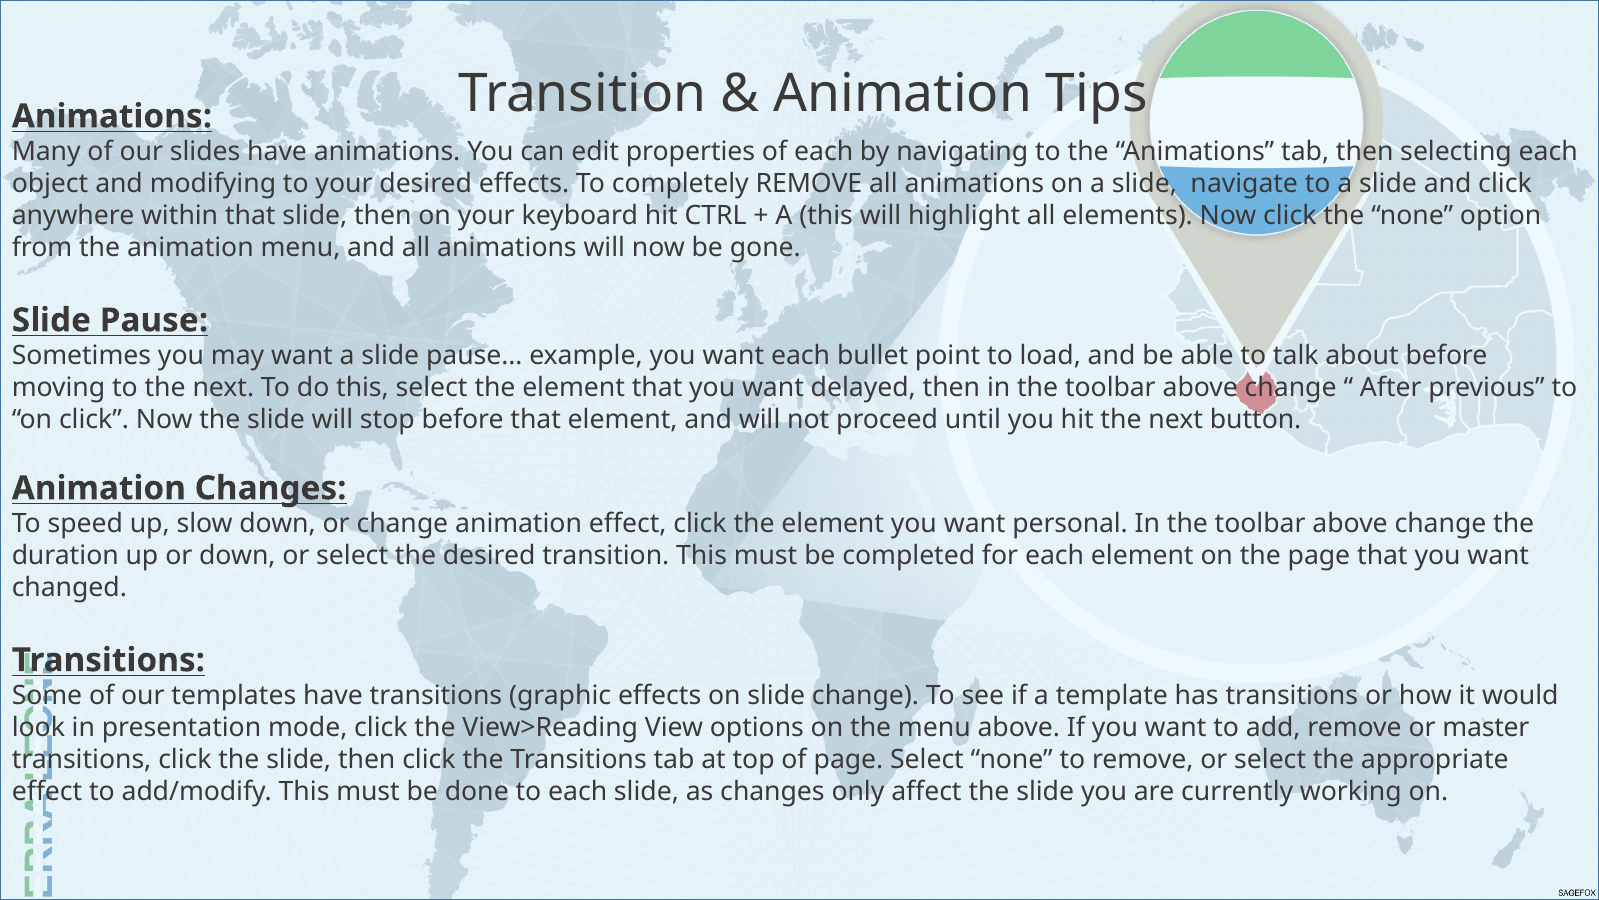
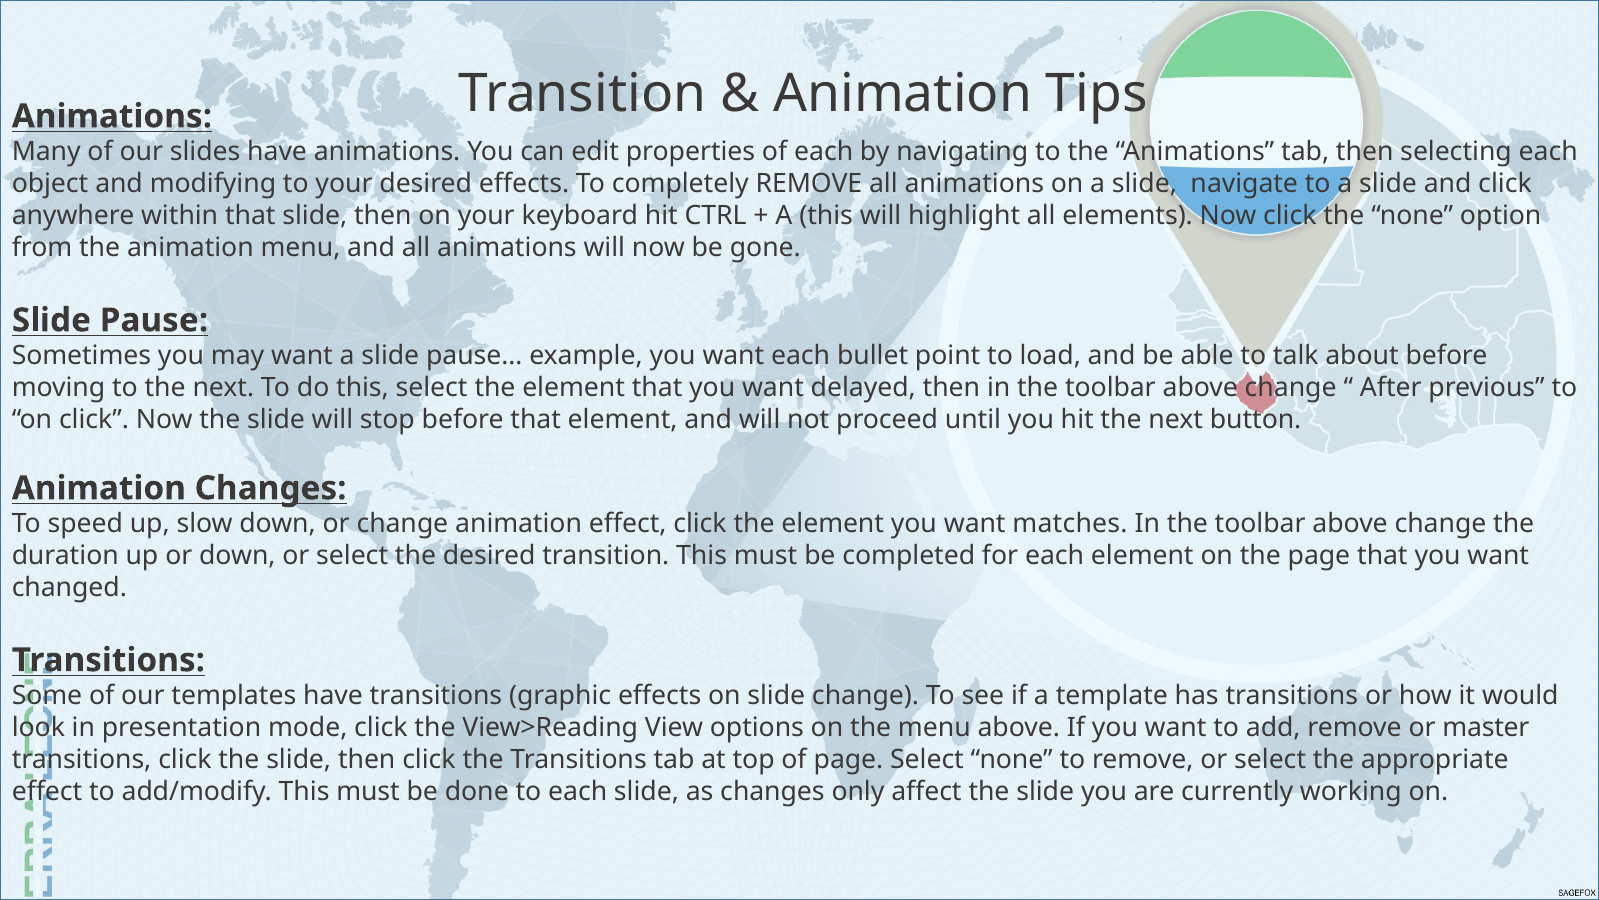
personal: personal -> matches
